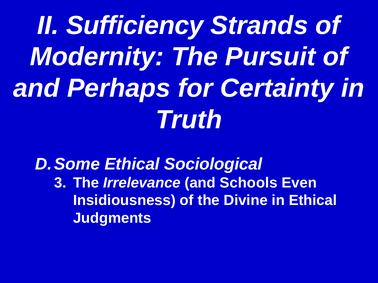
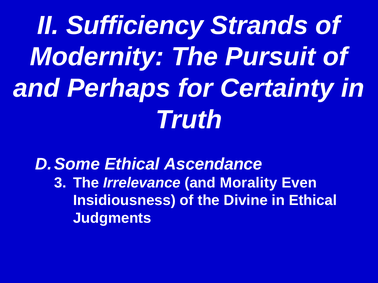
Sociological: Sociological -> Ascendance
Schools: Schools -> Morality
